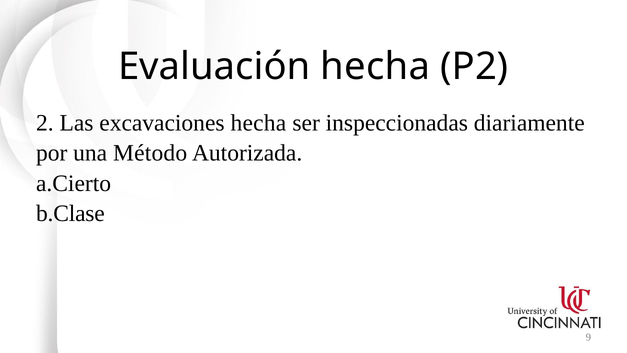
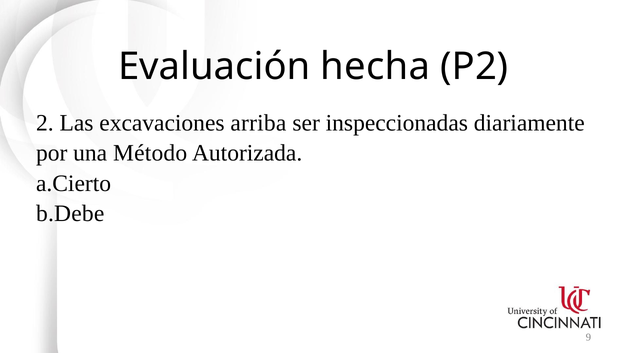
excavaciones hecha: hecha -> arriba
b.Clase: b.Clase -> b.Debe
